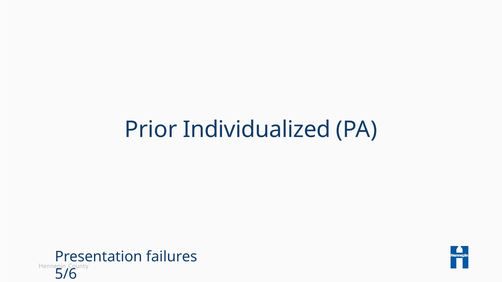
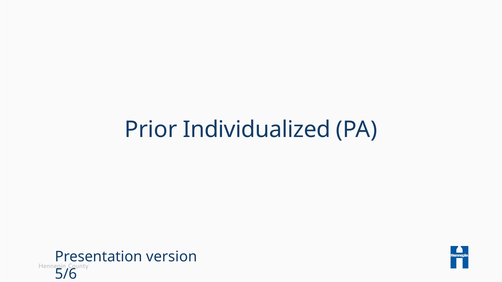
failures: failures -> version
